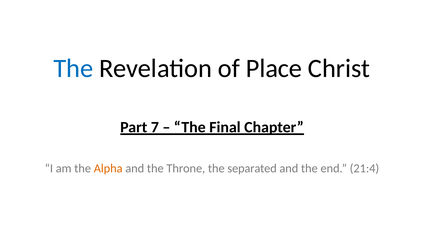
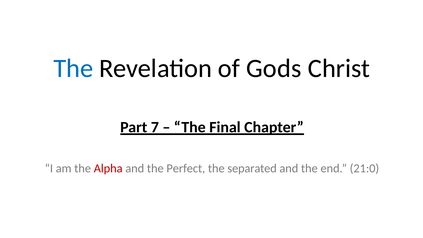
Place: Place -> Gods
Alpha colour: orange -> red
Throne: Throne -> Perfect
21:4: 21:4 -> 21:0
